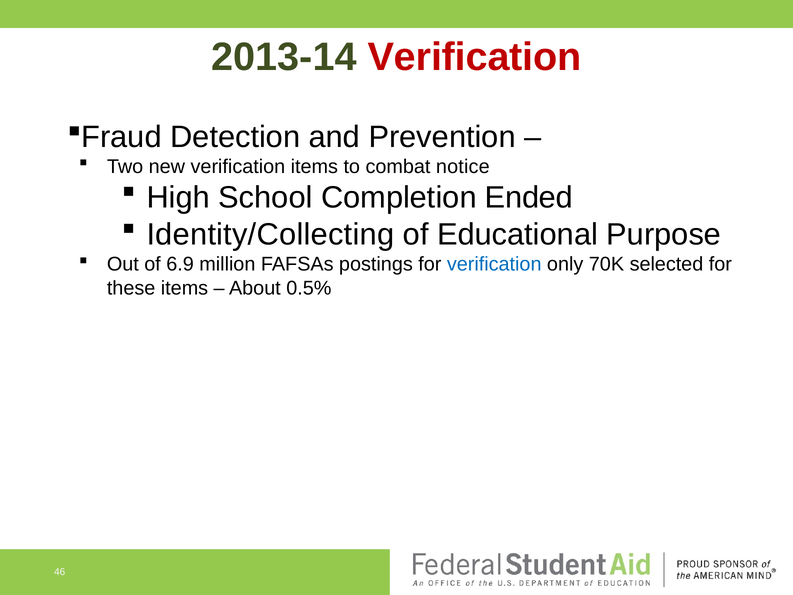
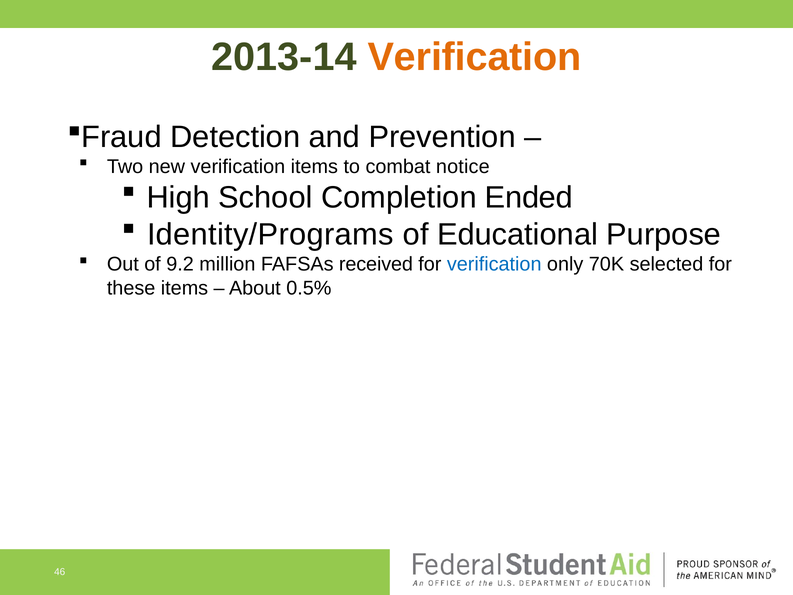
Verification at (475, 57) colour: red -> orange
Identity/Collecting: Identity/Collecting -> Identity/Programs
6.9: 6.9 -> 9.2
postings: postings -> received
